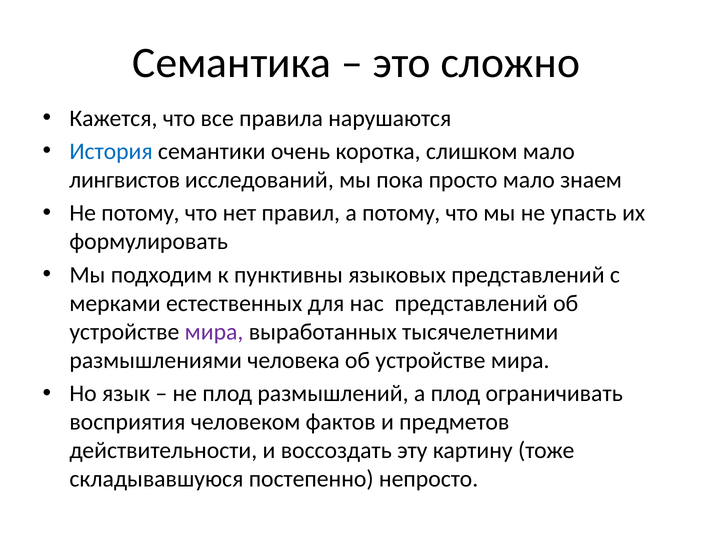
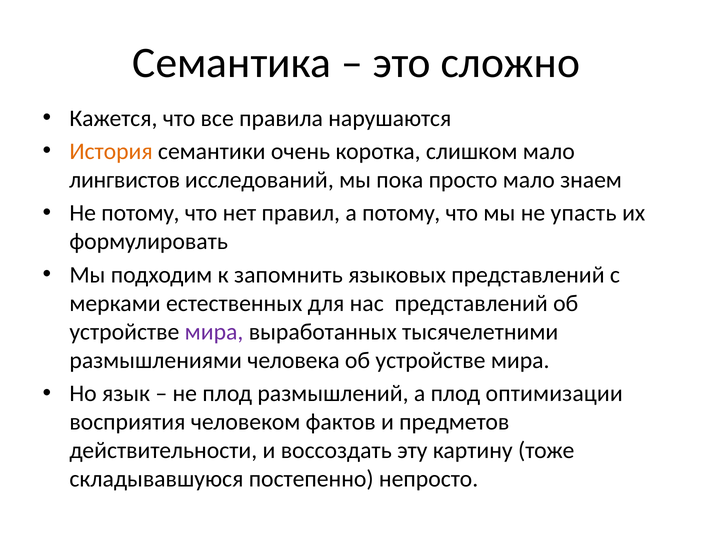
История colour: blue -> orange
пунктивны: пунктивны -> запомнить
ограничивать: ограничивать -> оптимизации
